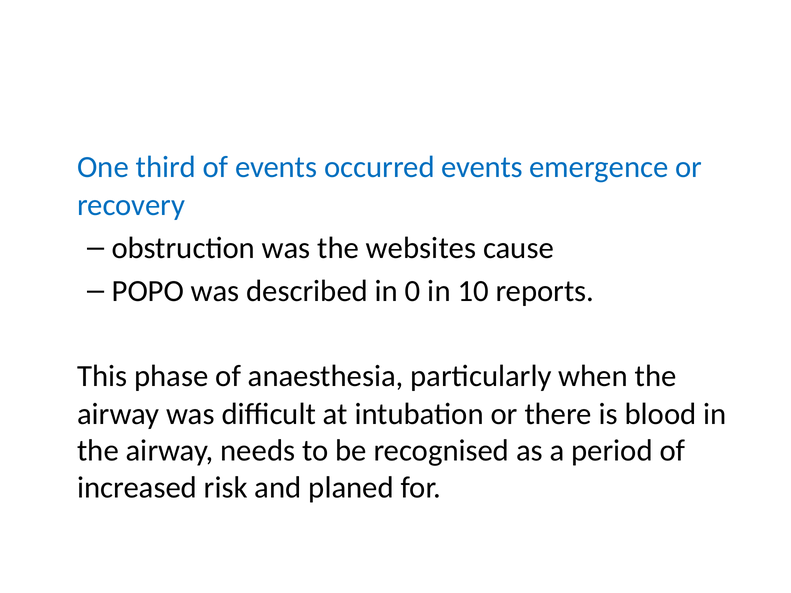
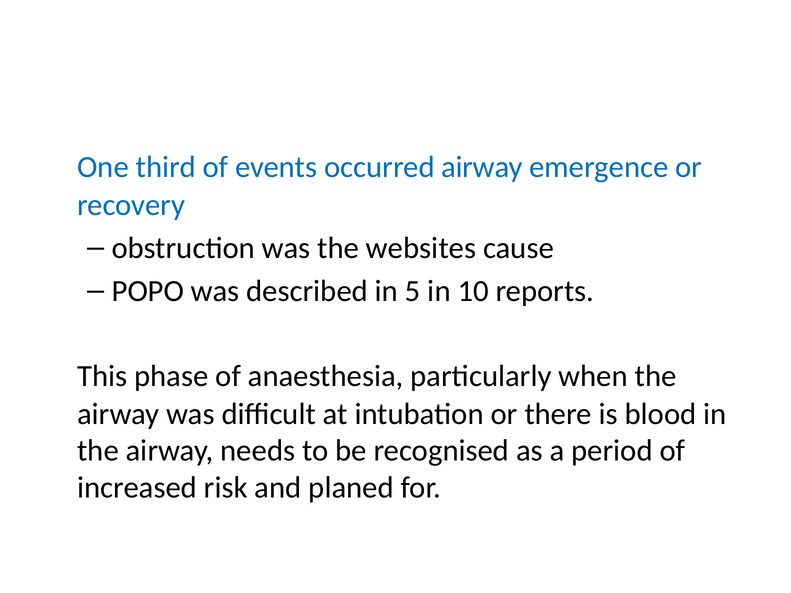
occurred events: events -> airway
0: 0 -> 5
